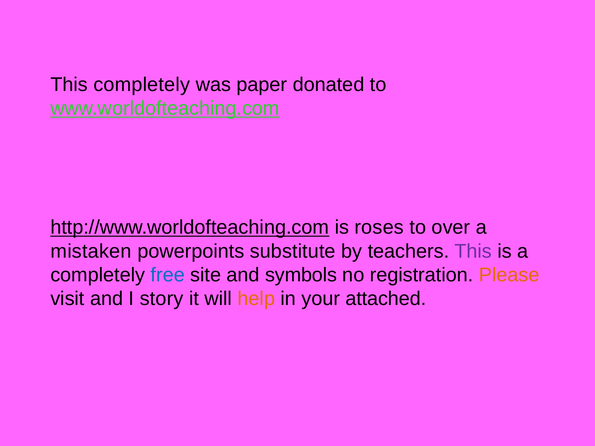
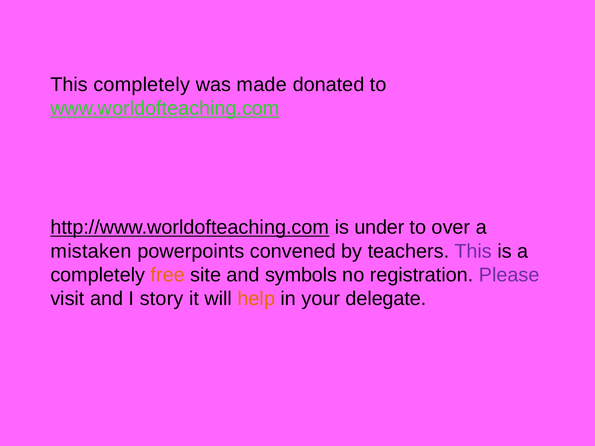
paper: paper -> made
roses: roses -> under
substitute: substitute -> convened
free colour: blue -> orange
Please colour: orange -> purple
attached: attached -> delegate
